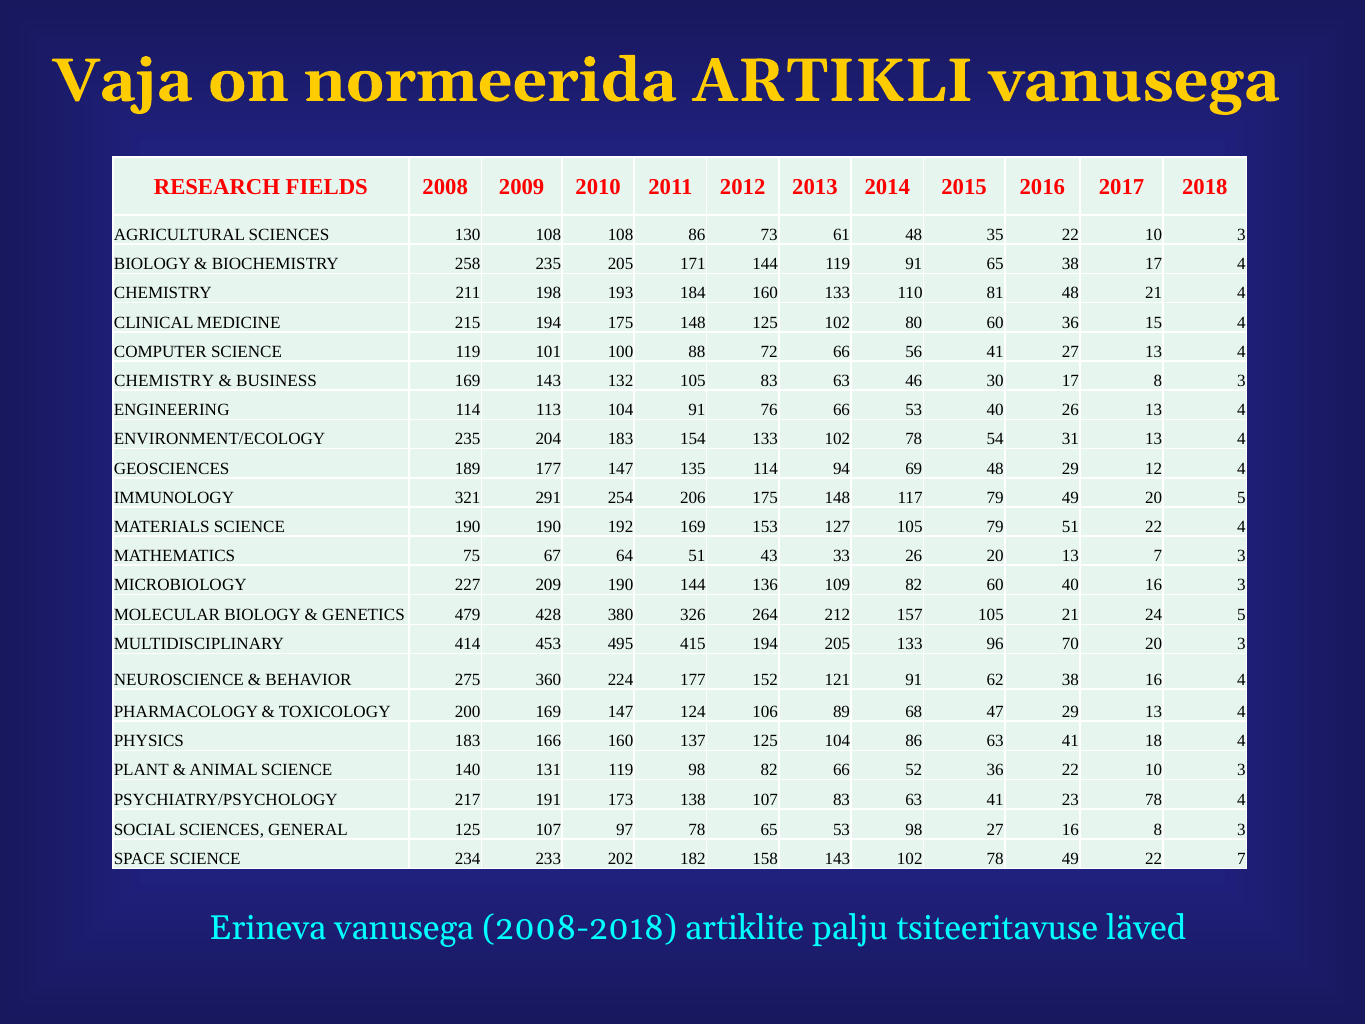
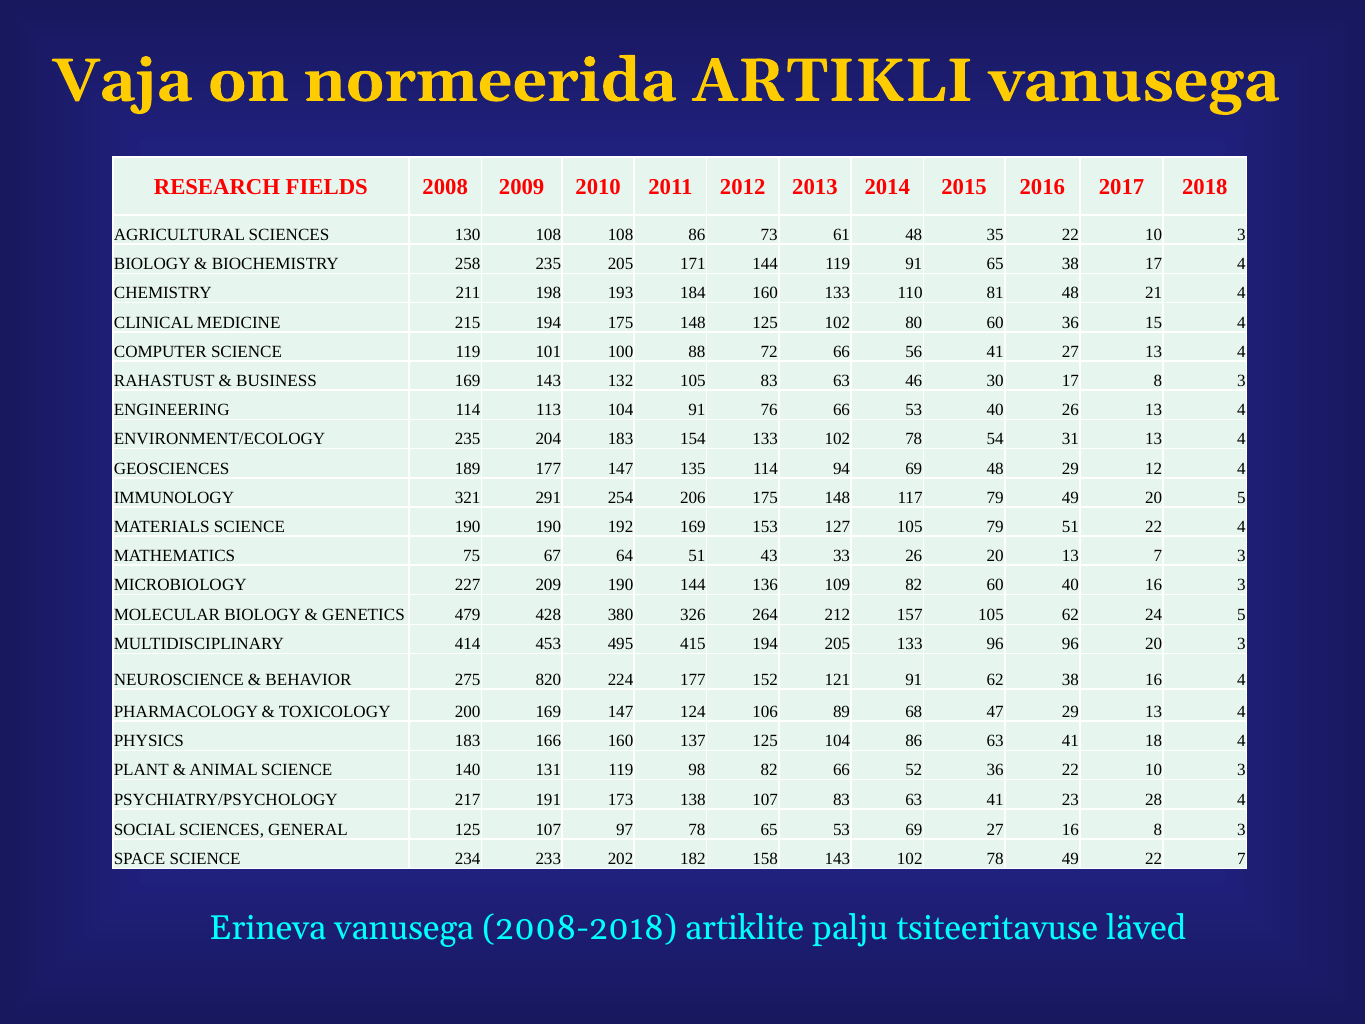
CHEMISTRY at (164, 381): CHEMISTRY -> RAHASTUST
105 21: 21 -> 62
96 70: 70 -> 96
360: 360 -> 820
23 78: 78 -> 28
53 98: 98 -> 69
